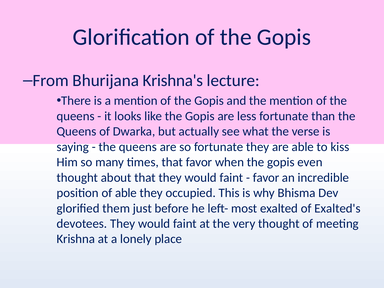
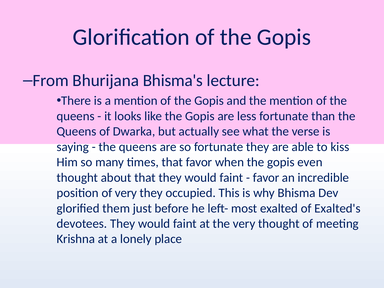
Krishna's: Krishna's -> Bhisma's
of able: able -> very
